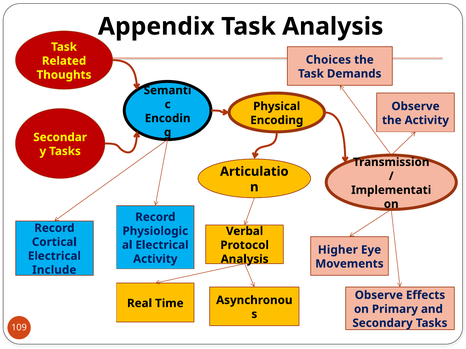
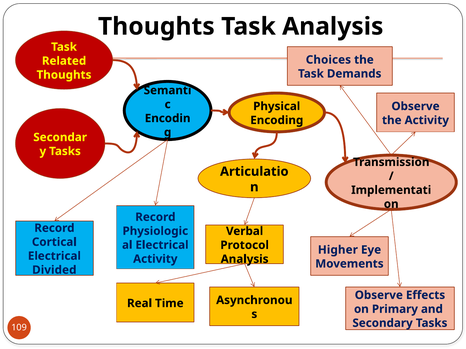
Appendix at (156, 27): Appendix -> Thoughts
Include: Include -> Divided
